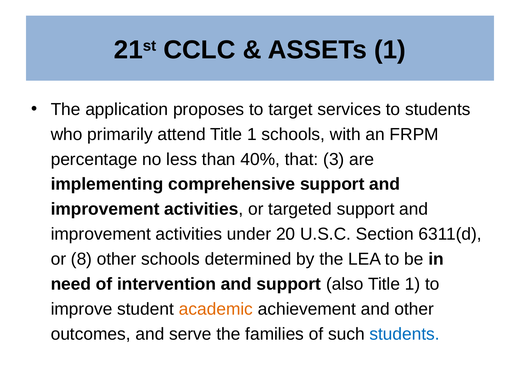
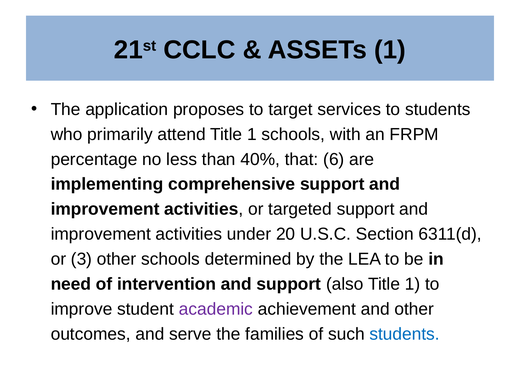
3: 3 -> 6
8: 8 -> 3
academic colour: orange -> purple
